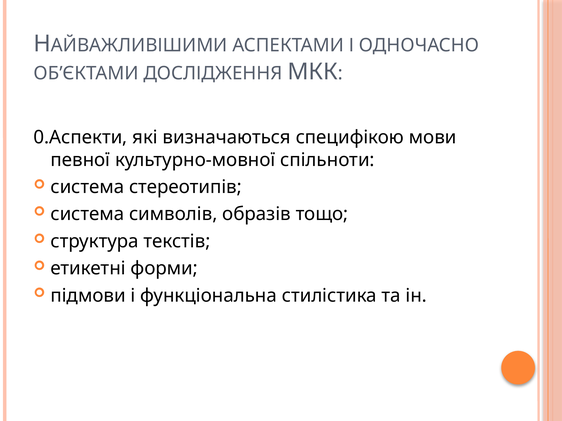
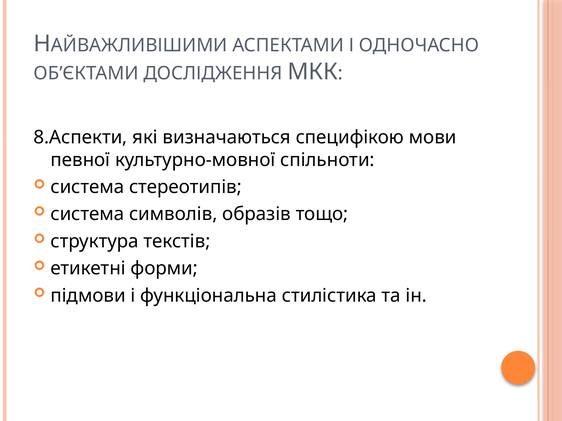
0.Аспекти: 0.Аспекти -> 8.Аспекти
